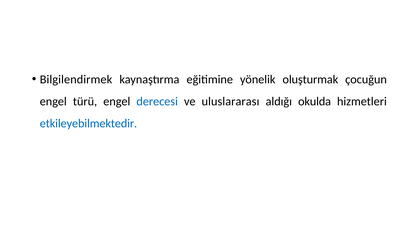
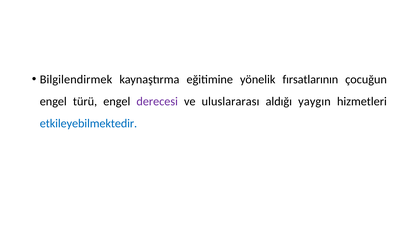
oluşturmak: oluşturmak -> fırsatlarının
derecesi colour: blue -> purple
okulda: okulda -> yaygın
